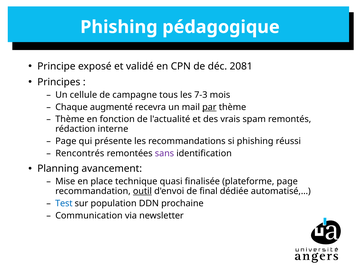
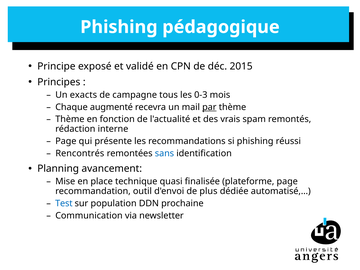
2081: 2081 -> 2015
cellule: cellule -> exacts
7-3: 7-3 -> 0-3
sans colour: purple -> blue
outil underline: present -> none
final: final -> plus
